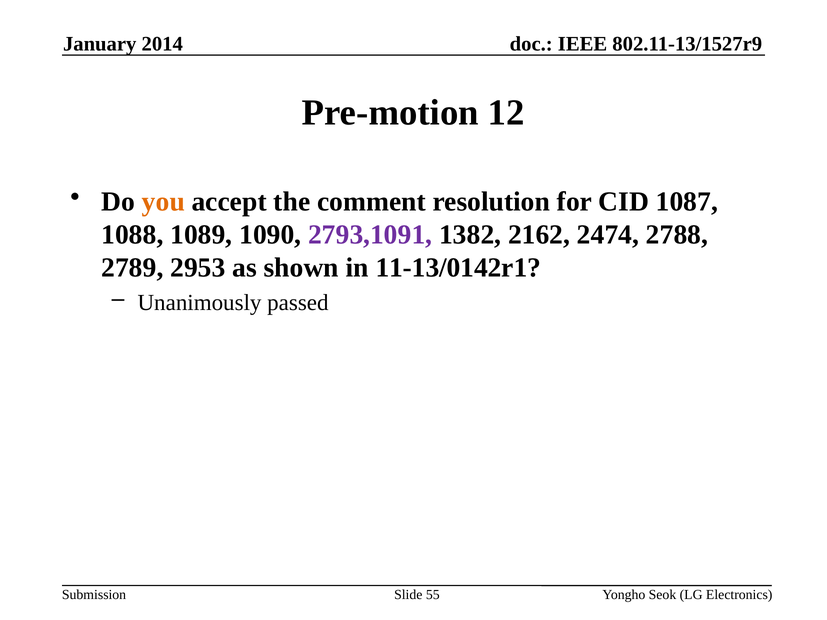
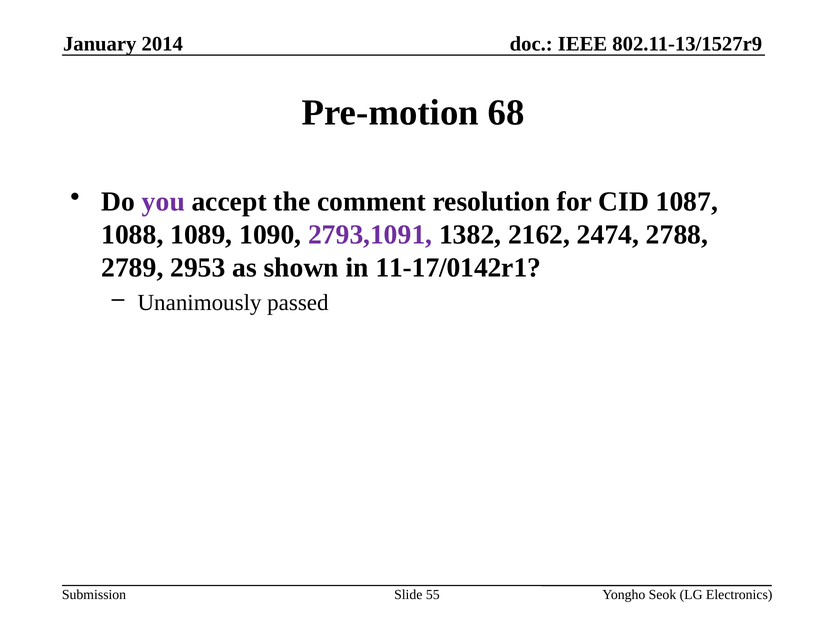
12: 12 -> 68
you colour: orange -> purple
11-13/0142r1: 11-13/0142r1 -> 11-17/0142r1
